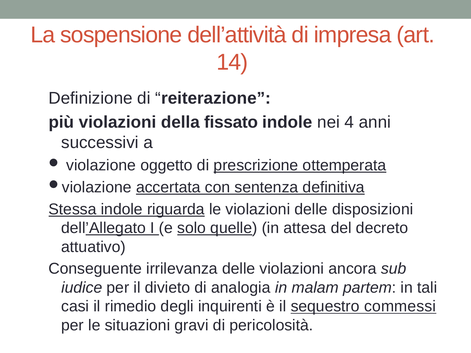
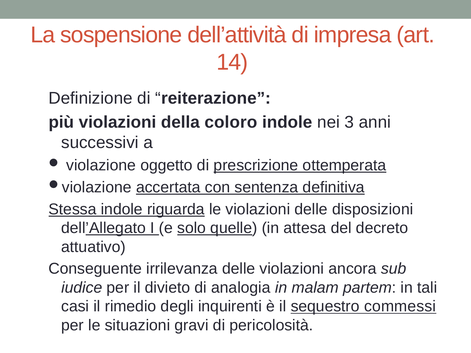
fissato: fissato -> coloro
4: 4 -> 3
